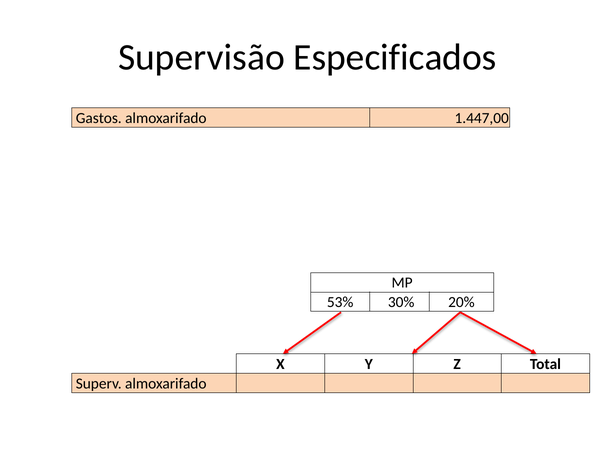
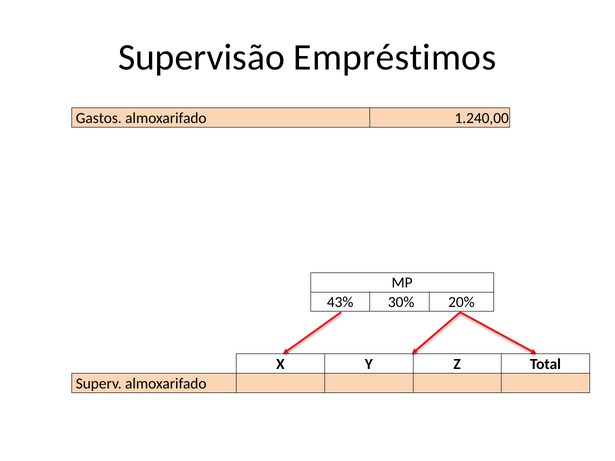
Especificados: Especificados -> Empréstimos
1.447,00: 1.447,00 -> 1.240,00
53%: 53% -> 43%
